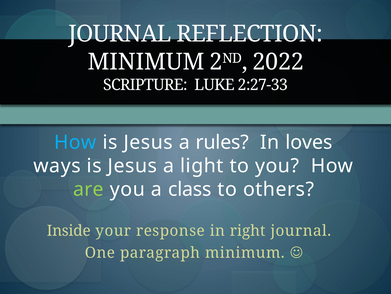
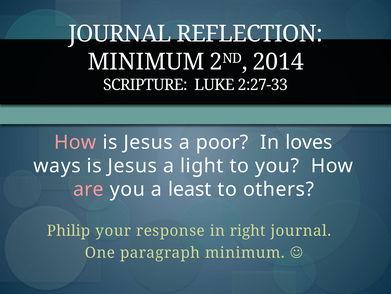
2022: 2022 -> 2014
How at (75, 142) colour: light blue -> pink
rules: rules -> poor
are colour: light green -> pink
class: class -> least
Inside: Inside -> Philip
